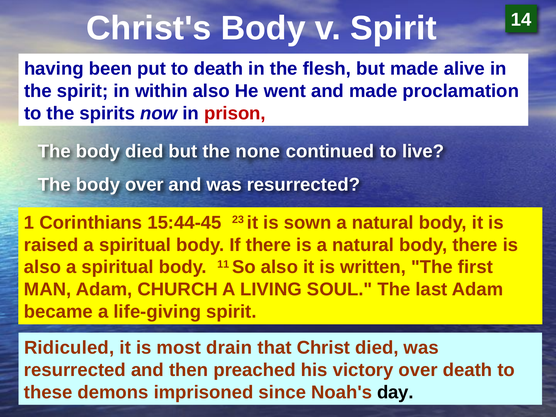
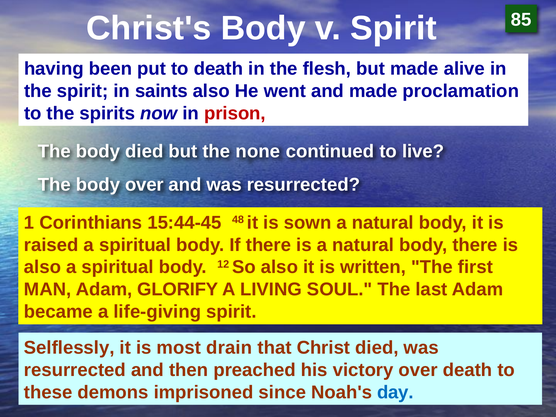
14: 14 -> 85
within: within -> saints
23: 23 -> 48
11: 11 -> 12
CHURCH: CHURCH -> GLORIFY
Ridiculed: Ridiculed -> Selflessly
day colour: black -> blue
